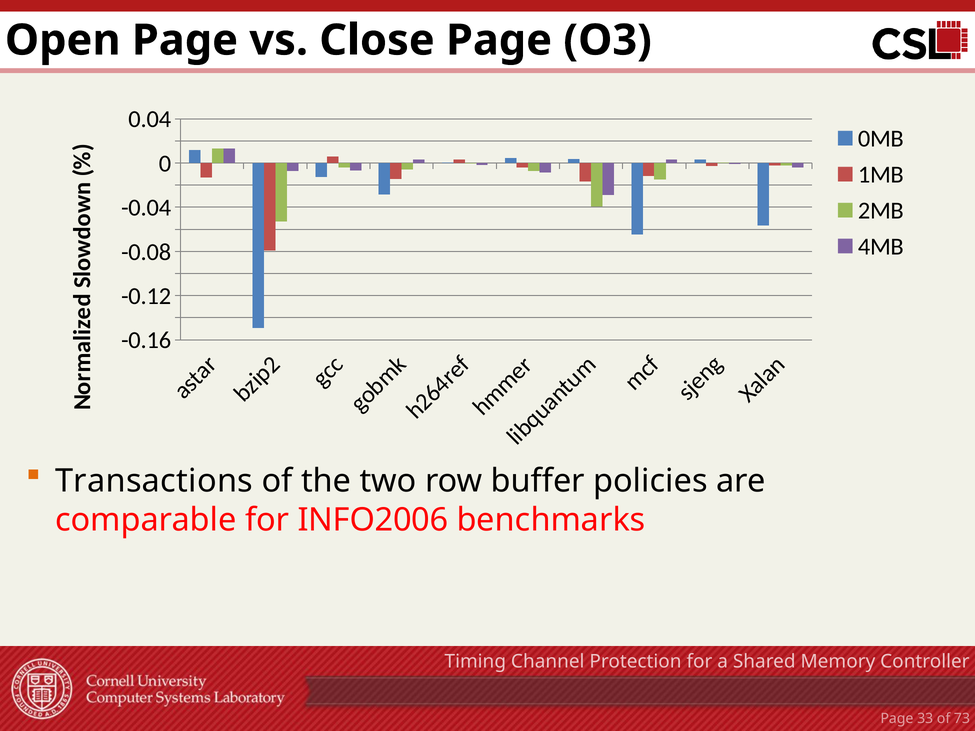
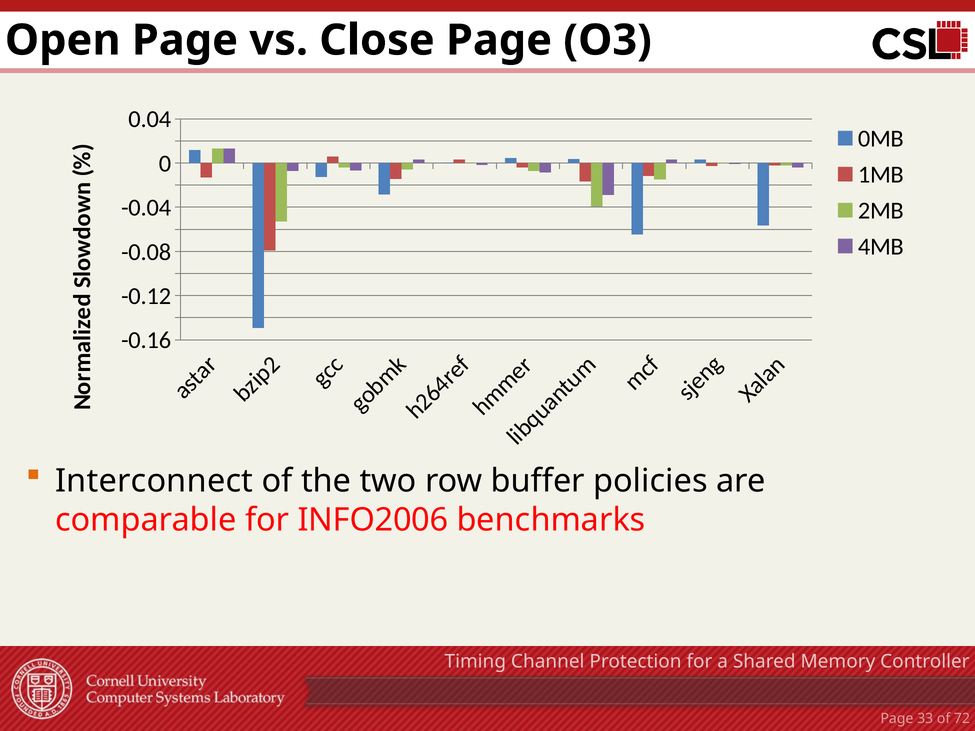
Transactions: Transactions -> Interconnect
73: 73 -> 72
